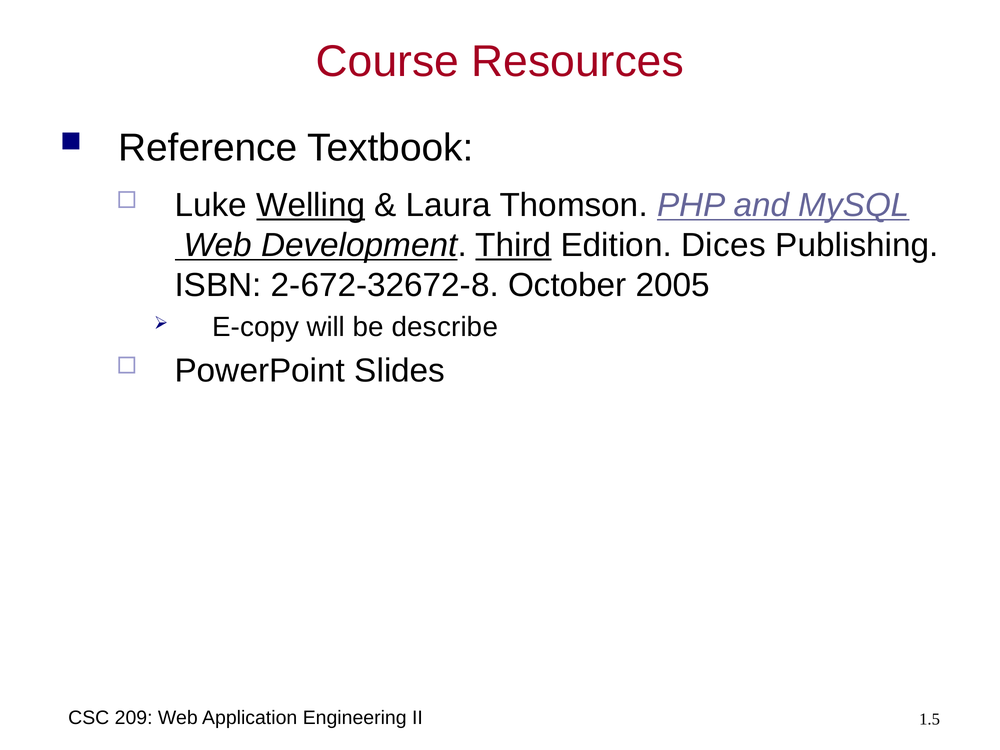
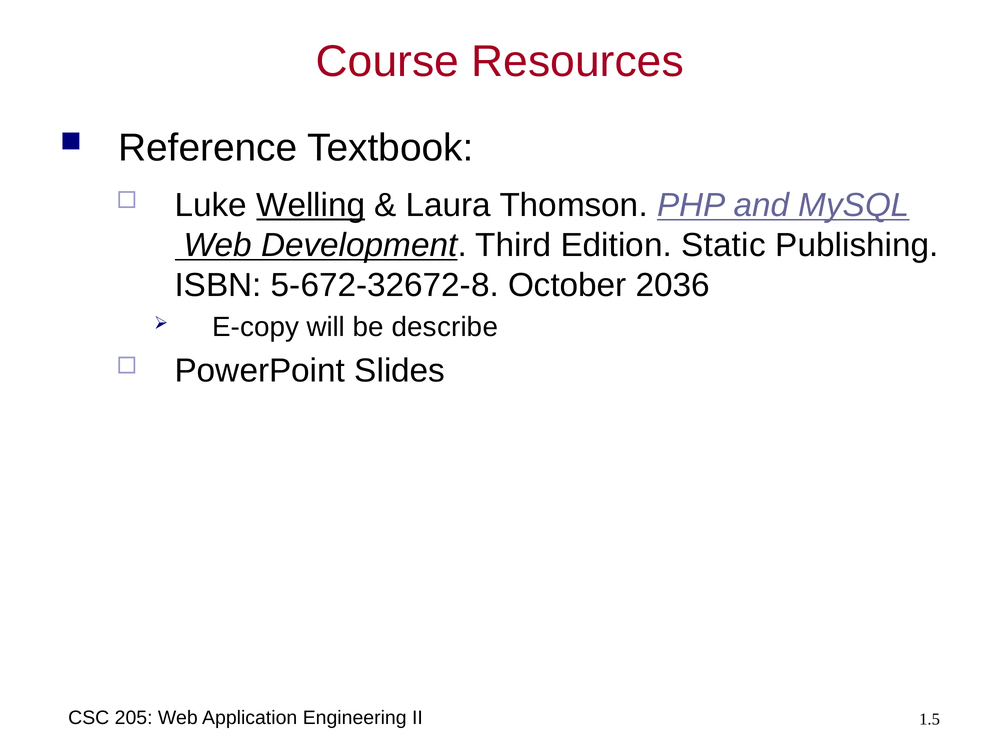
Third underline: present -> none
Dices: Dices -> Static
2-672-32672-8: 2-672-32672-8 -> 5-672-32672-8
2005: 2005 -> 2036
209: 209 -> 205
